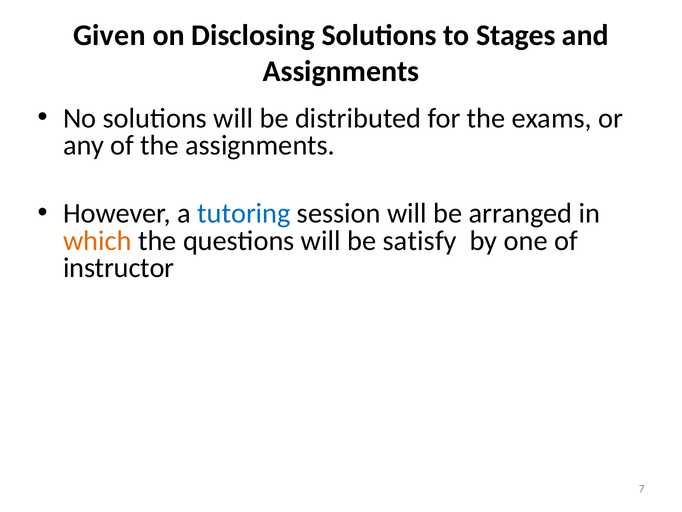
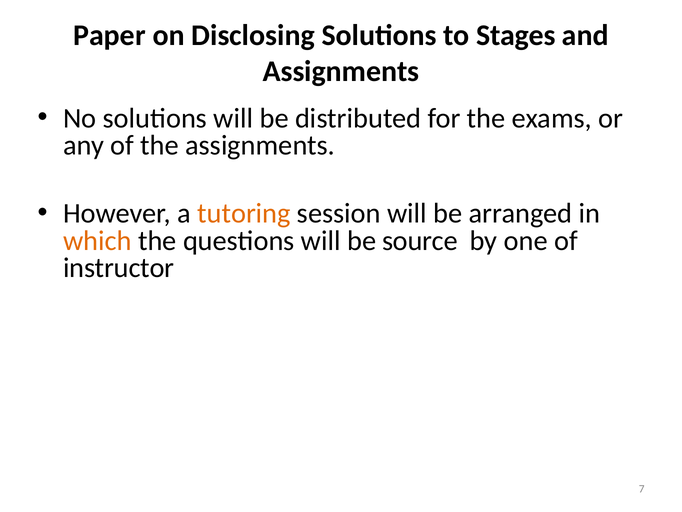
Given: Given -> Paper
tutoring colour: blue -> orange
satisfy: satisfy -> source
